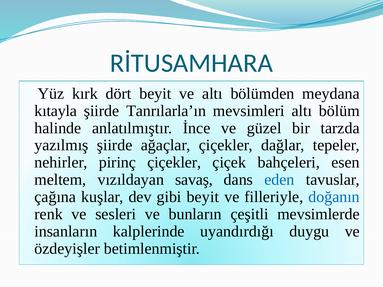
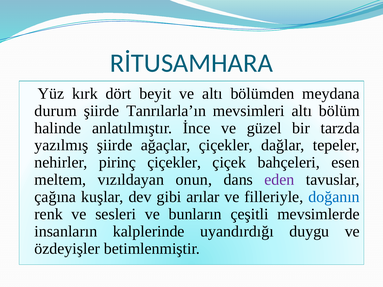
kıtayla: kıtayla -> durum
savaş: savaş -> onun
eden colour: blue -> purple
gibi beyit: beyit -> arılar
